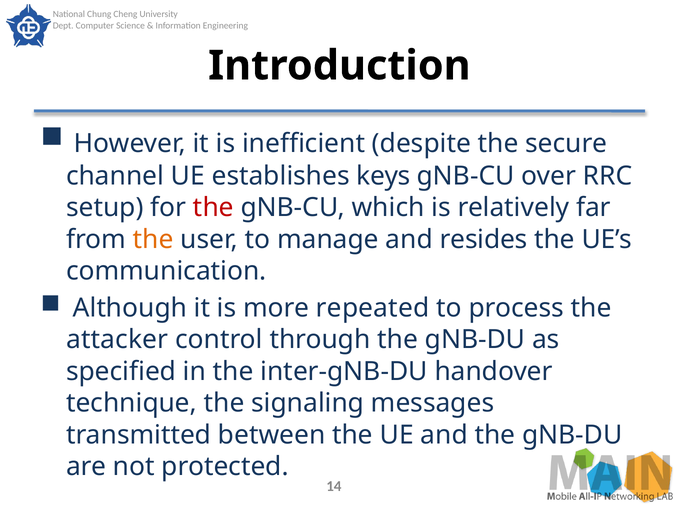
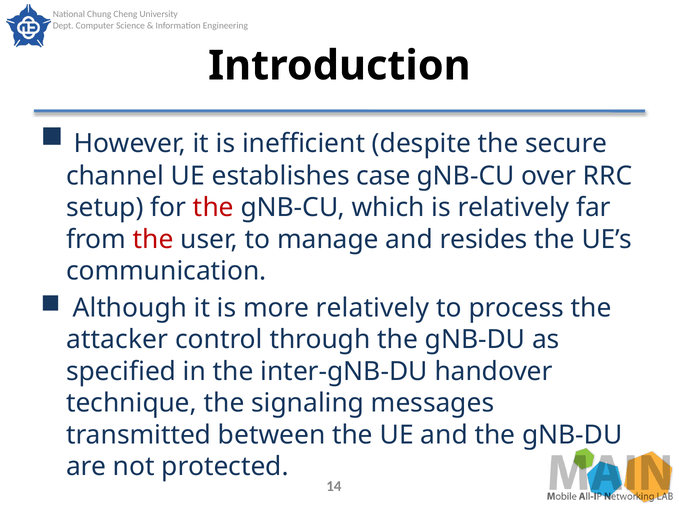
keys: keys -> case
the at (153, 240) colour: orange -> red
more repeated: repeated -> relatively
